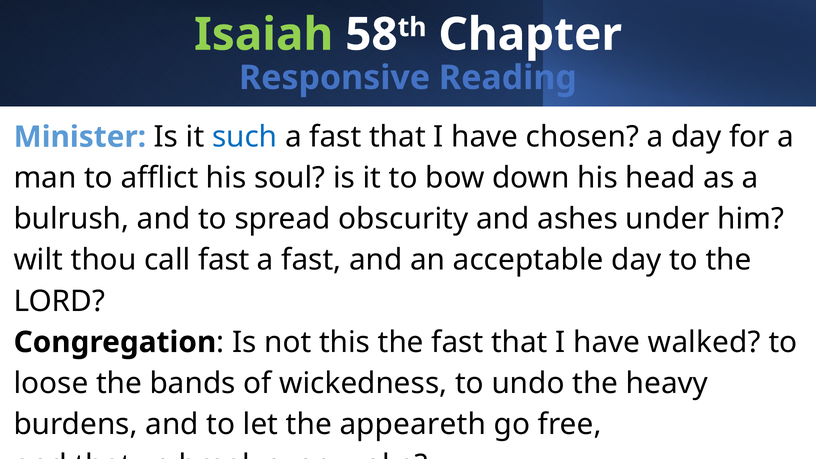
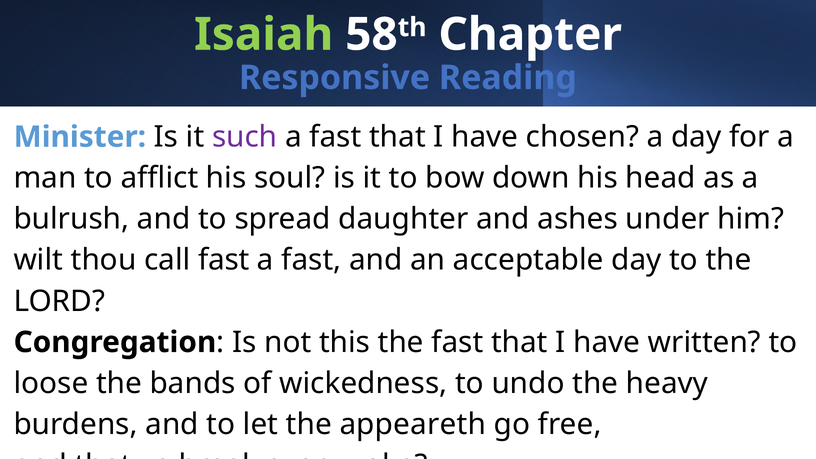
such colour: blue -> purple
obscurity: obscurity -> daughter
walked: walked -> written
